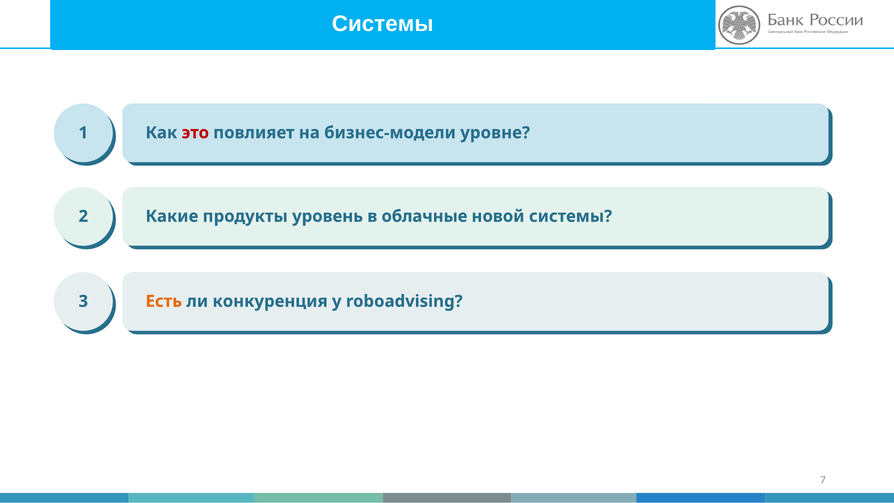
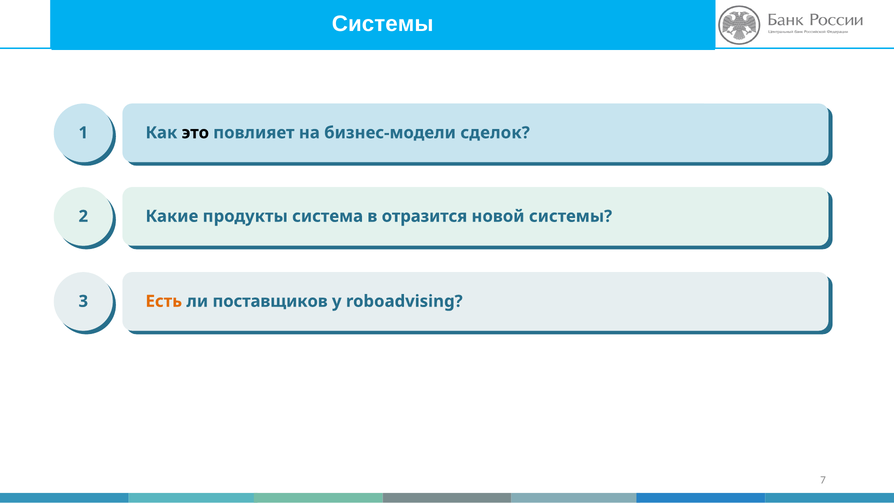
это colour: red -> black
уровне: уровне -> сделок
уровень: уровень -> система
облачные: облачные -> отразится
конкуренция: конкуренция -> поставщиков
